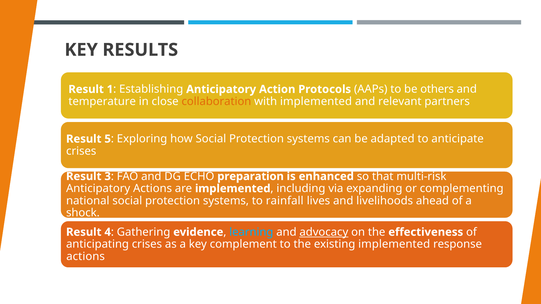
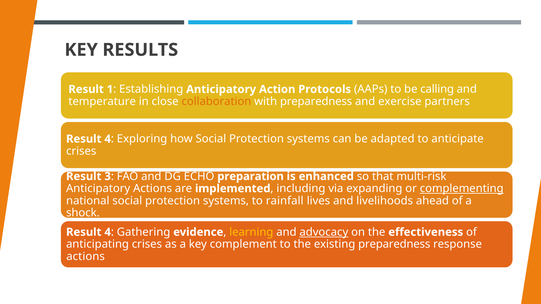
others: others -> calling
with implemented: implemented -> preparedness
relevant: relevant -> exercise
5 at (108, 139): 5 -> 4
complementing underline: none -> present
learning colour: light blue -> yellow
existing implemented: implemented -> preparedness
